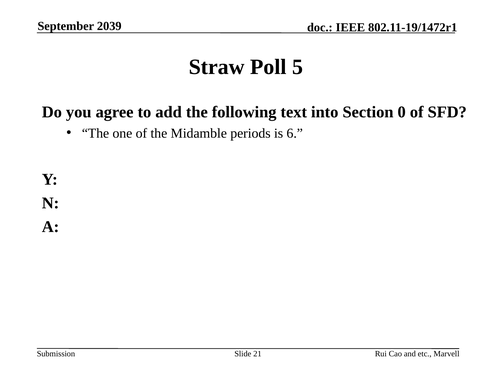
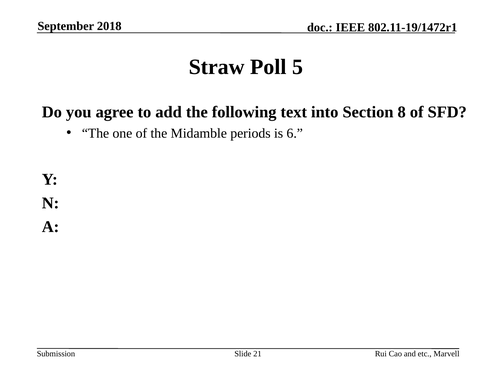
2039: 2039 -> 2018
0: 0 -> 8
